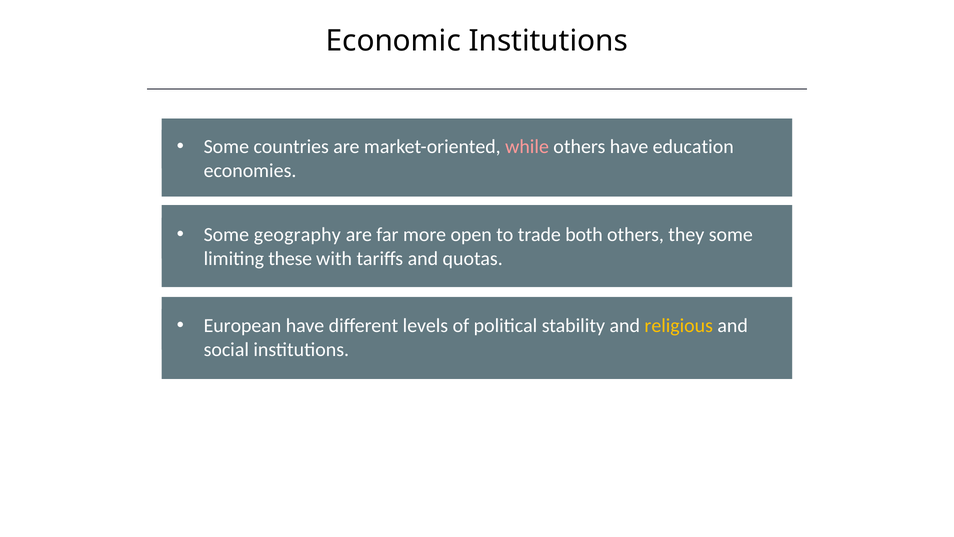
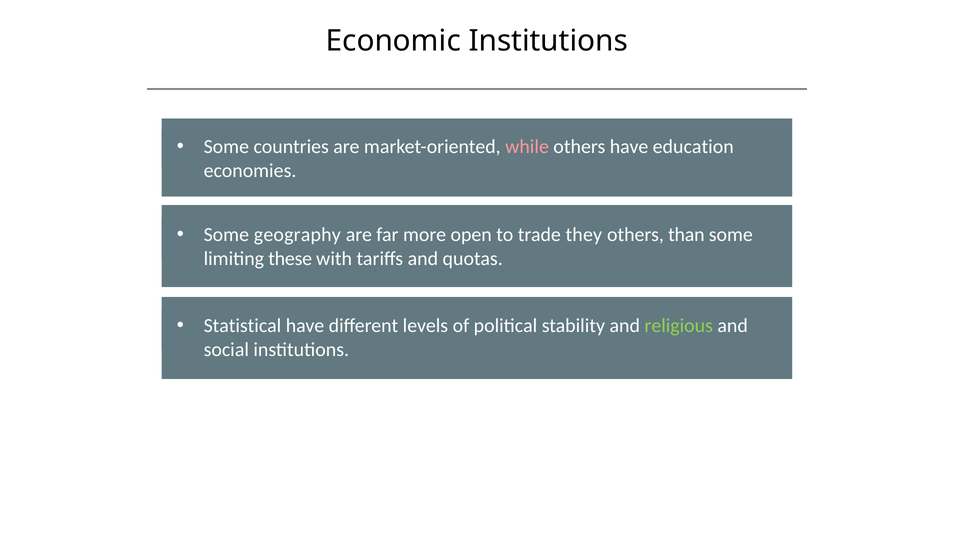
trade both: both -> they
they: they -> than
European: European -> Statistical
religious colour: yellow -> light green
